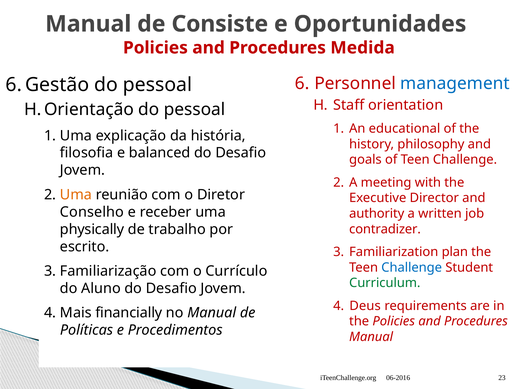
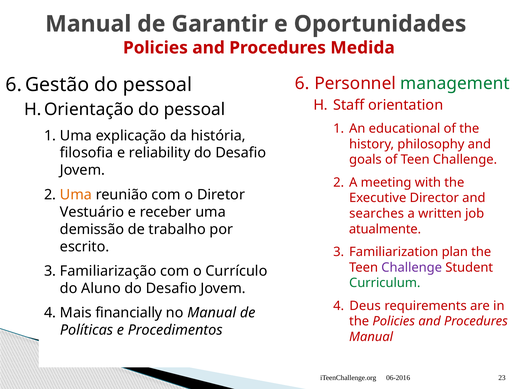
Consiste: Consiste -> Garantir
management colour: blue -> green
balanced: balanced -> reliability
Conselho: Conselho -> Vestuário
authority: authority -> searches
physically: physically -> demissão
contradizer: contradizer -> atualmente
Challenge at (412, 267) colour: blue -> purple
